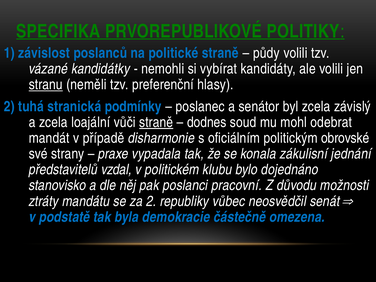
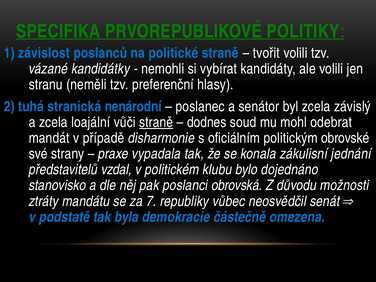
půdy: půdy -> tvořit
stranu underline: present -> none
podmínky: podmínky -> nenárodní
pracovní: pracovní -> obrovská
za 2: 2 -> 7
